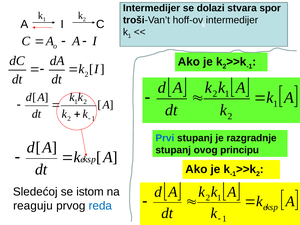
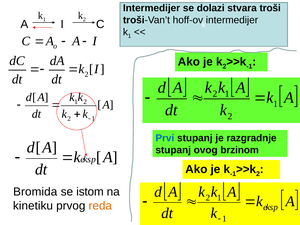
spor: spor -> troši
principu: principu -> brzinom
Sledećoj: Sledećoj -> Bromida
reaguju: reaguju -> kinetiku
reda colour: blue -> orange
